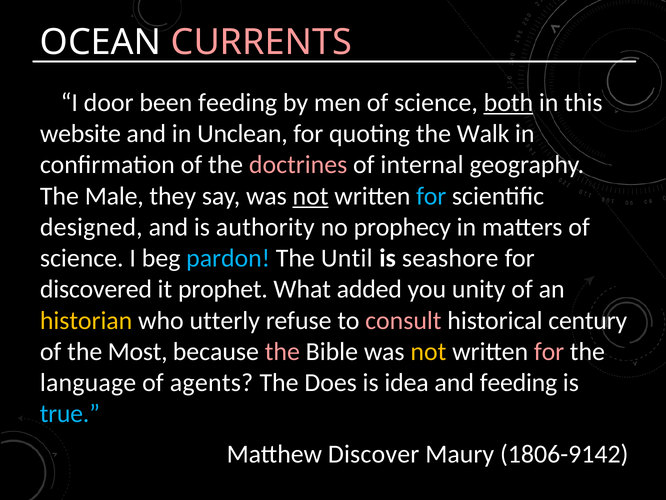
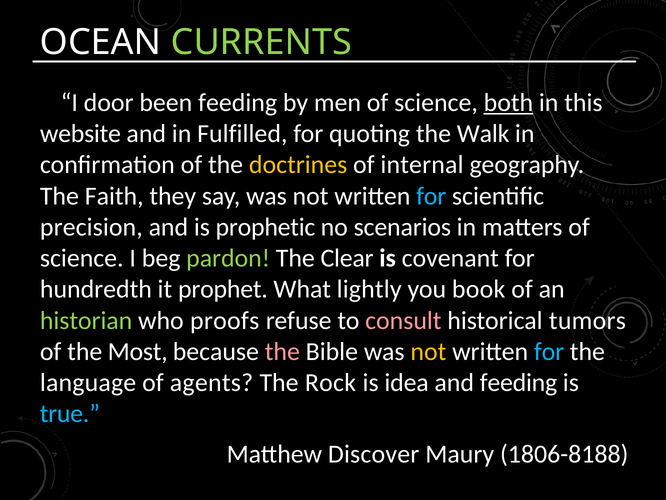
CURRENTS colour: pink -> light green
Unclean: Unclean -> Fulfilled
doctrines colour: pink -> yellow
Male: Male -> Faith
not at (311, 196) underline: present -> none
designed: designed -> precision
authority: authority -> prophetic
prophecy: prophecy -> scenarios
pardon colour: light blue -> light green
Until: Until -> Clear
seashore: seashore -> covenant
discovered: discovered -> hundredth
added: added -> lightly
unity: unity -> book
historian colour: yellow -> light green
utterly: utterly -> proofs
century: century -> tumors
for at (549, 351) colour: pink -> light blue
Does: Does -> Rock
1806-9142: 1806-9142 -> 1806-8188
